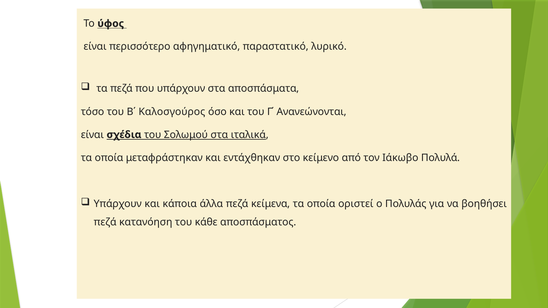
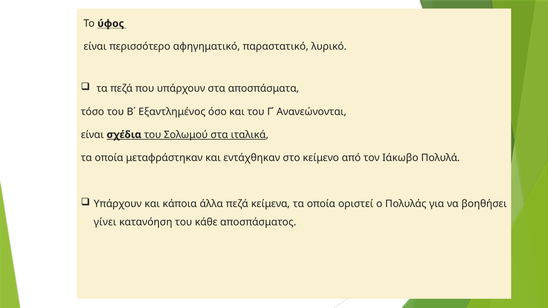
Καλοσγούρος: Καλοσγούρος -> Εξαντλημένος
πεζά at (105, 222): πεζά -> γίνει
